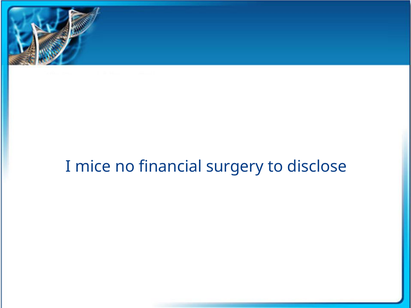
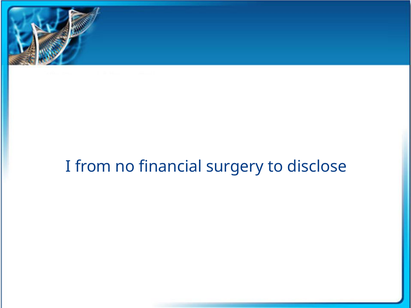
mice: mice -> from
